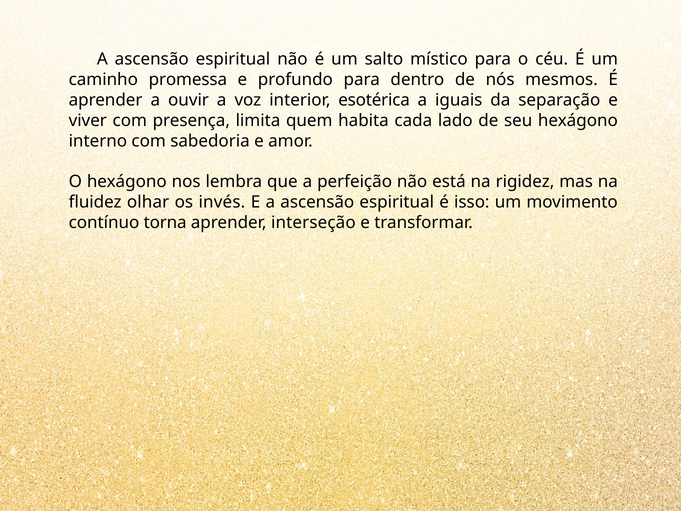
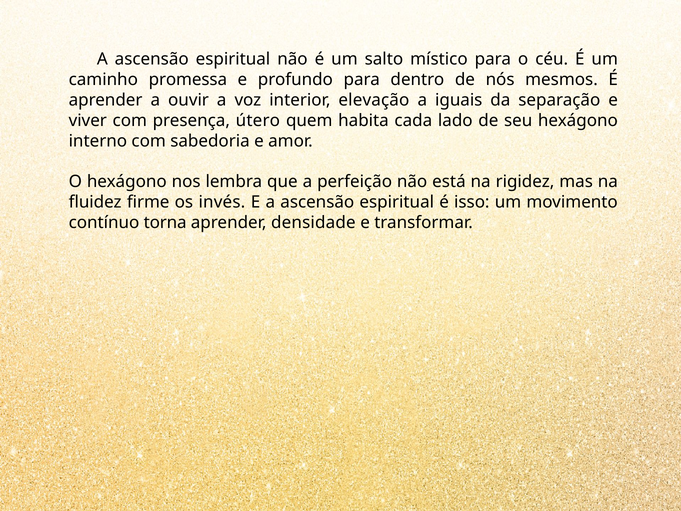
esotérica: esotérica -> elevação
limita: limita -> útero
olhar: olhar -> firme
interseção: interseção -> densidade
